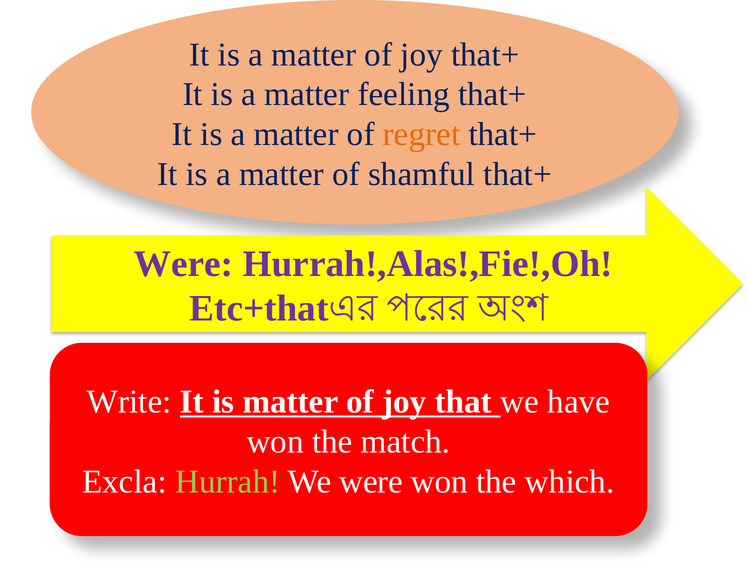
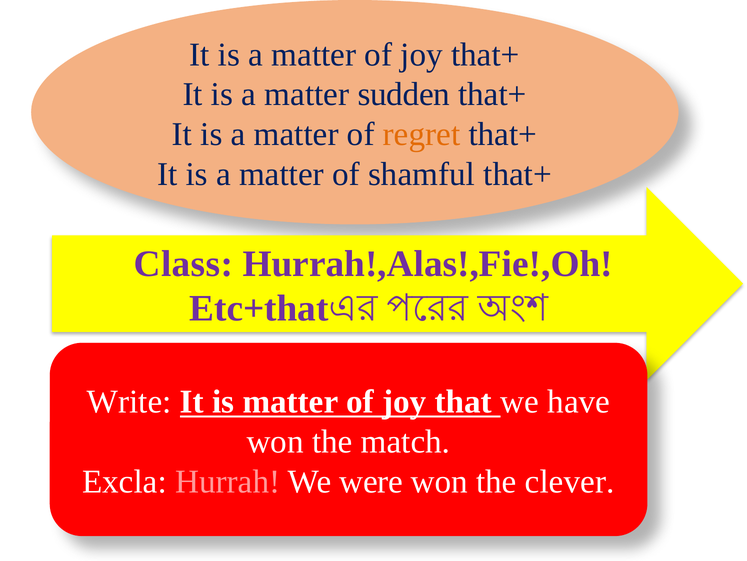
feeling: feeling -> sudden
Were at (184, 263): Were -> Class
Hurrah colour: light green -> pink
which: which -> clever
